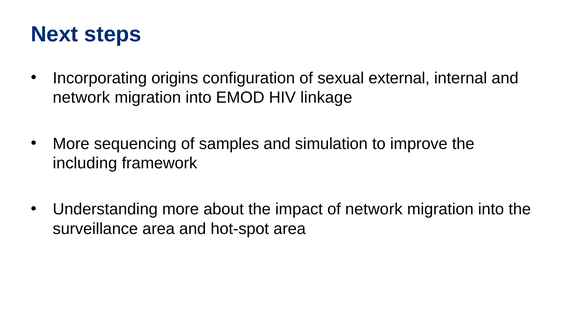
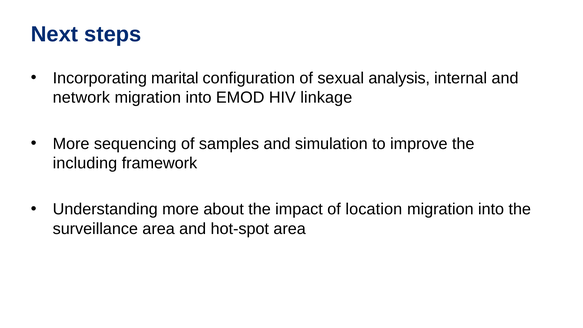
origins: origins -> marital
external: external -> analysis
of network: network -> location
